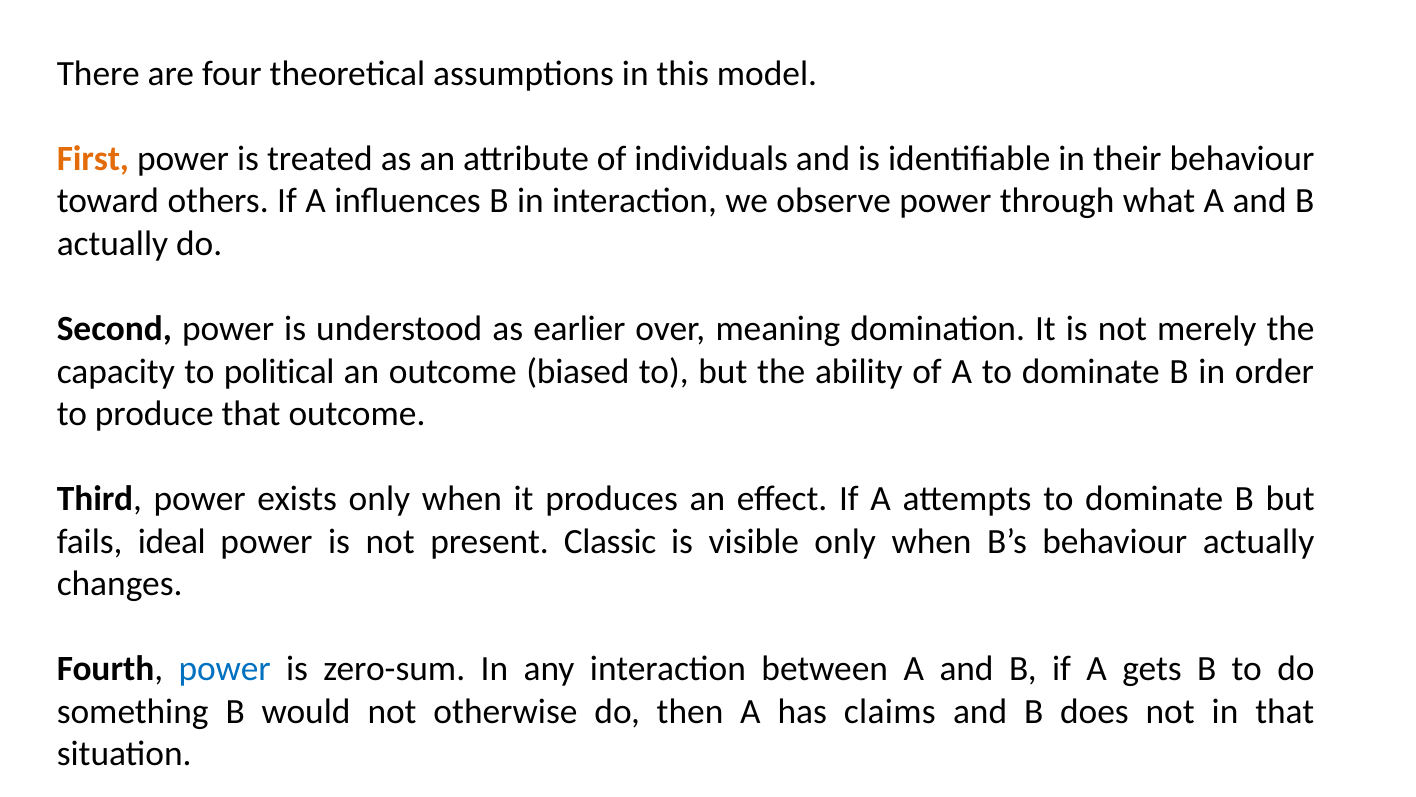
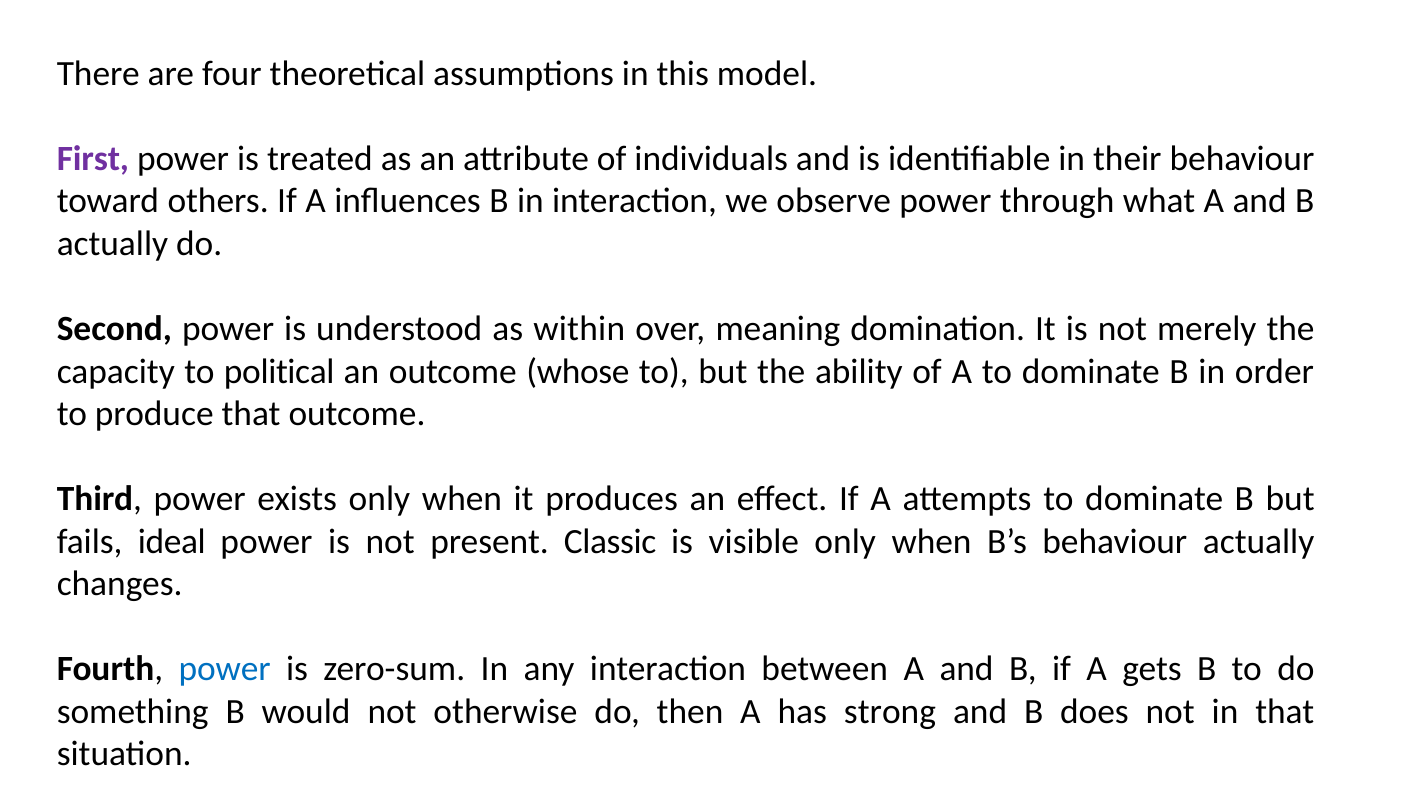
First colour: orange -> purple
earlier: earlier -> within
biased: biased -> whose
claims: claims -> strong
